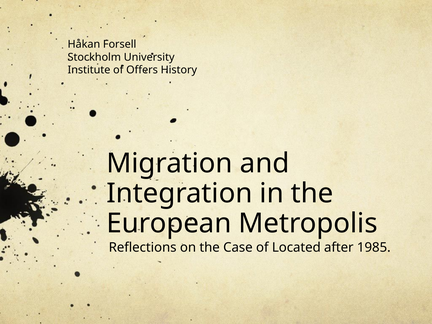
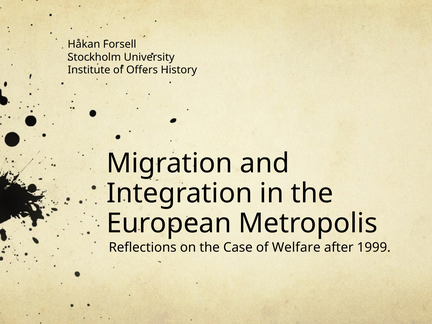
Located: Located -> Welfare
1985: 1985 -> 1999
